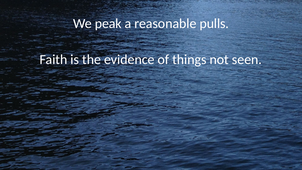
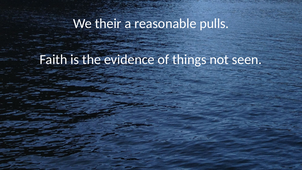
peak: peak -> their
